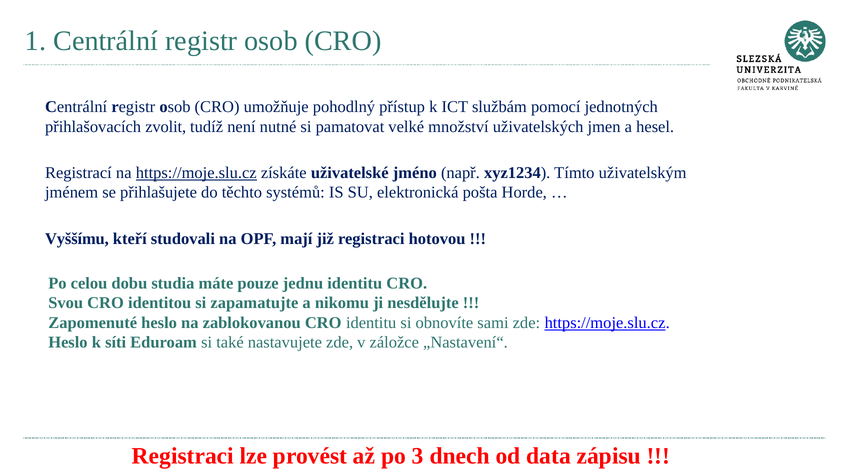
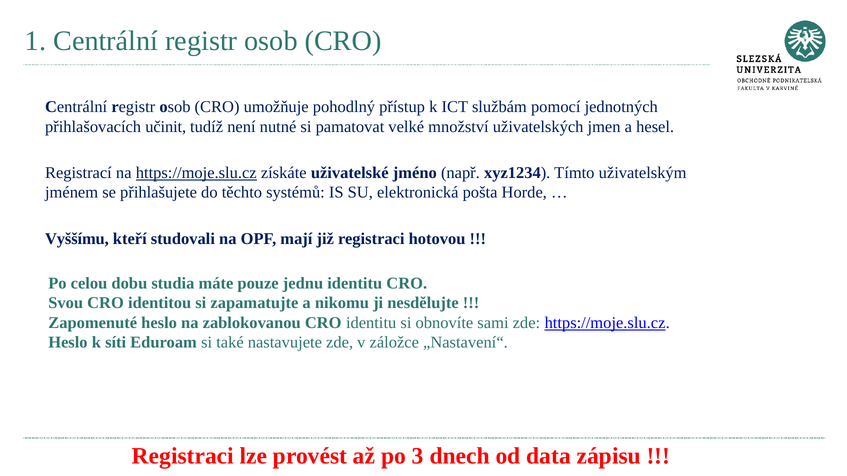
zvolit: zvolit -> učinit
